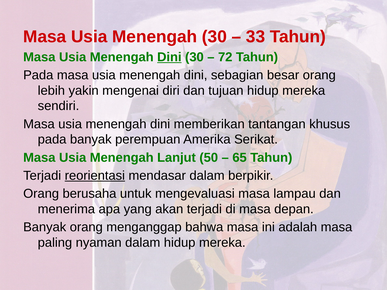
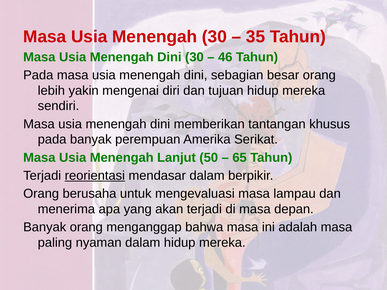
33: 33 -> 35
Dini at (169, 57) underline: present -> none
72: 72 -> 46
